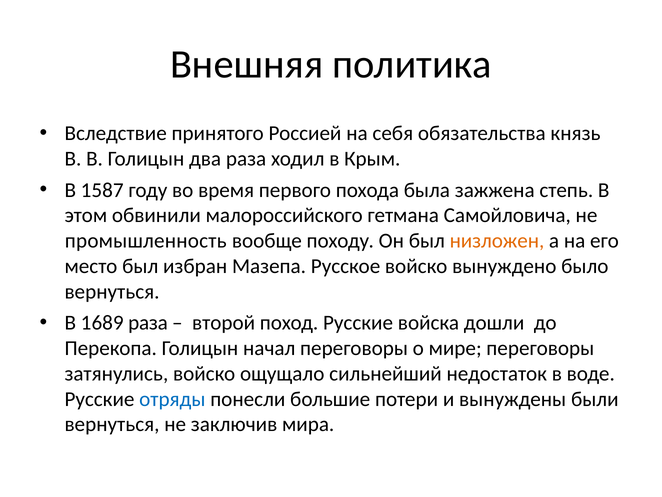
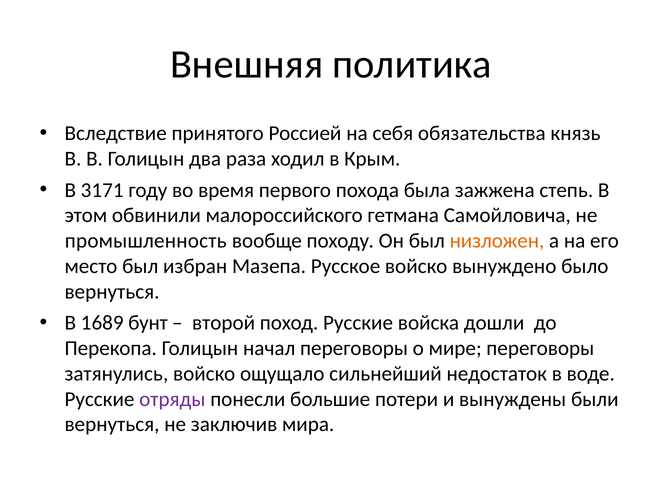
1587: 1587 -> 3171
1689 раза: раза -> бунт
отряды colour: blue -> purple
